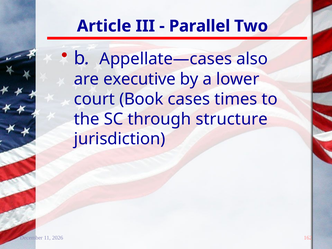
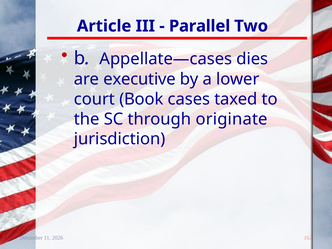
also: also -> dies
times: times -> taxed
structure: structure -> originate
